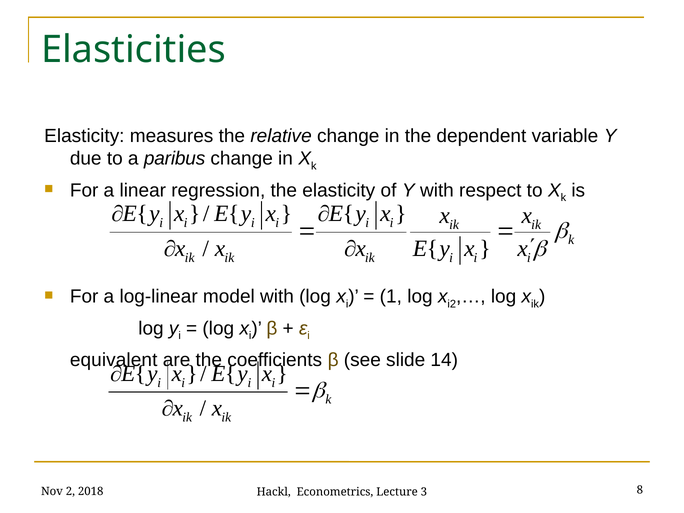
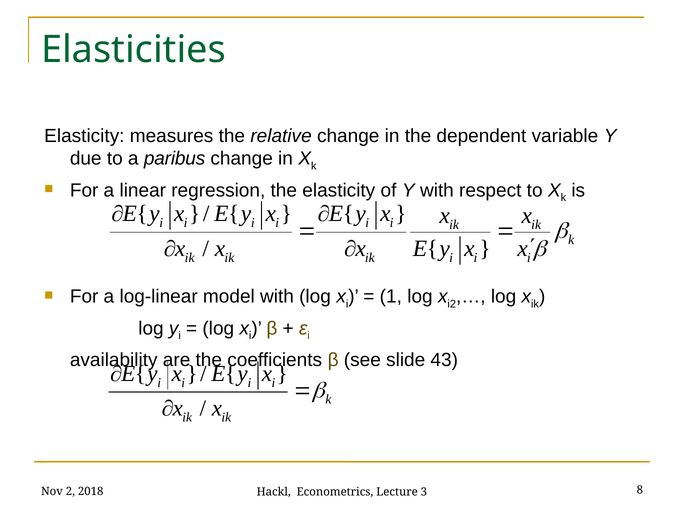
equivalent: equivalent -> availability
14: 14 -> 43
